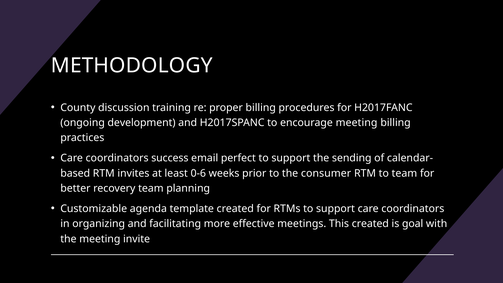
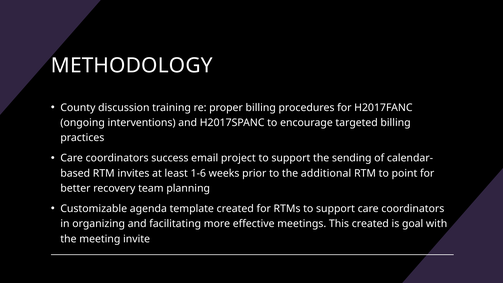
development: development -> interventions
encourage meeting: meeting -> targeted
perfect: perfect -> project
0-6: 0-6 -> 1-6
consumer: consumer -> additional
to team: team -> point
